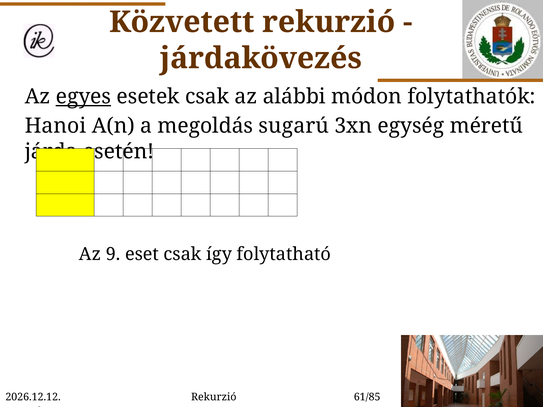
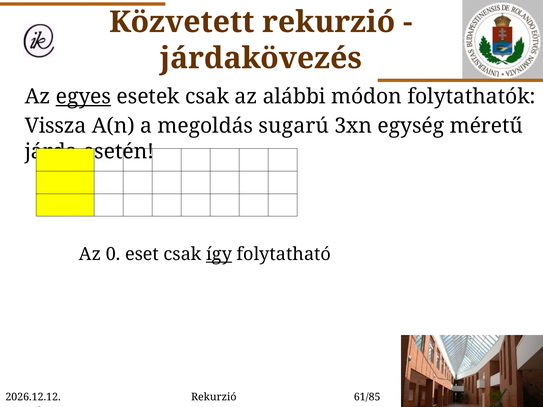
Hanoi: Hanoi -> Vissza
9: 9 -> 0
így underline: none -> present
